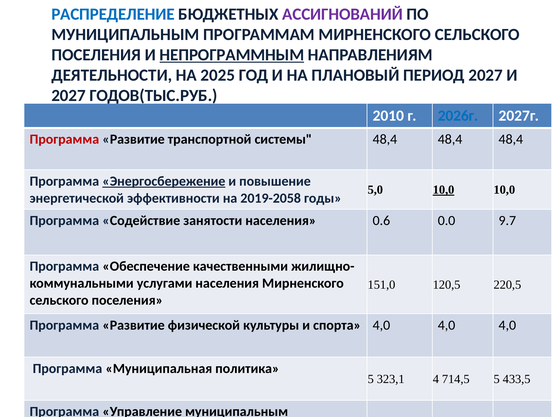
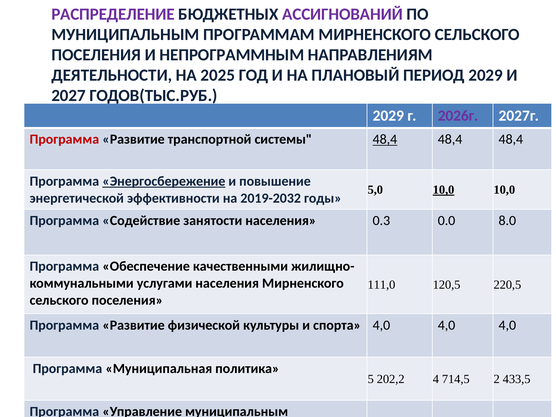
РАСПРЕДЕЛЕНИЕ colour: blue -> purple
НЕПРОГРАММНЫМ underline: present -> none
ПЕРИОД 2027: 2027 -> 2029
2010 at (388, 116): 2010 -> 2029
2026г colour: blue -> purple
48,4 at (385, 139) underline: none -> present
2019-2058: 2019-2058 -> 2019-2032
0.6: 0.6 -> 0.3
9.7: 9.7 -> 8.0
151,0: 151,0 -> 111,0
323,1: 323,1 -> 202,2
714,5 5: 5 -> 2
